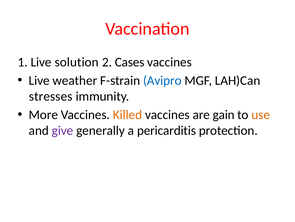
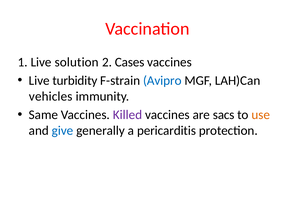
weather: weather -> turbidity
stresses: stresses -> vehicles
More: More -> Same
Killed colour: orange -> purple
gain: gain -> sacs
give colour: purple -> blue
